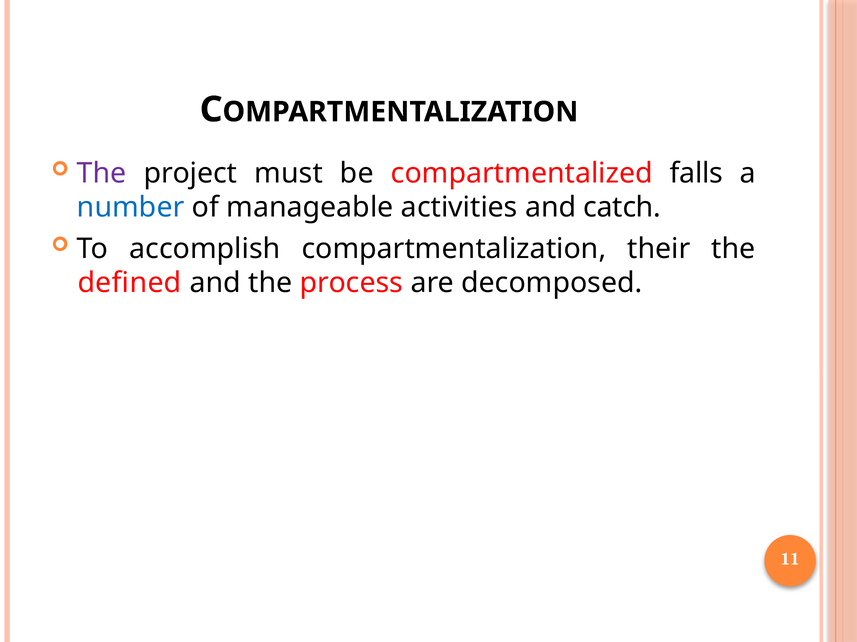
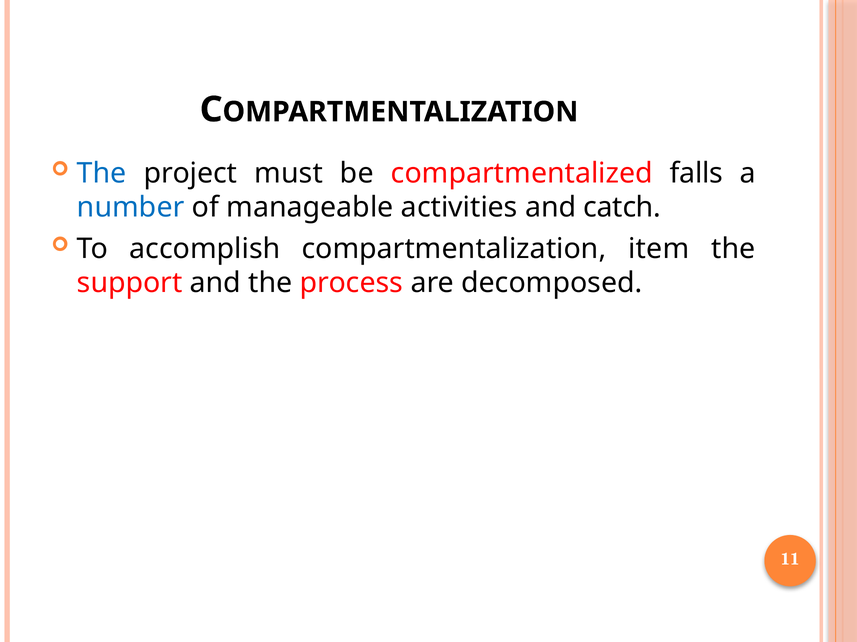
The at (102, 173) colour: purple -> blue
their: their -> item
defined: defined -> support
